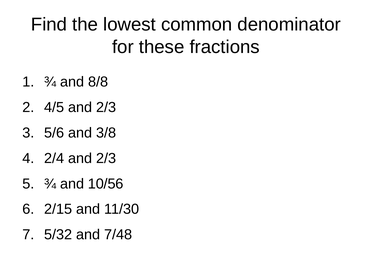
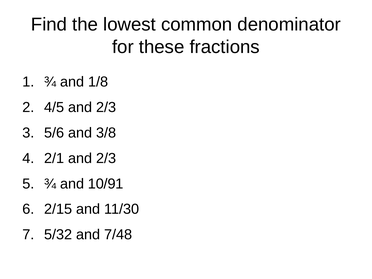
8/8: 8/8 -> 1/8
2/4: 2/4 -> 2/1
10/56: 10/56 -> 10/91
